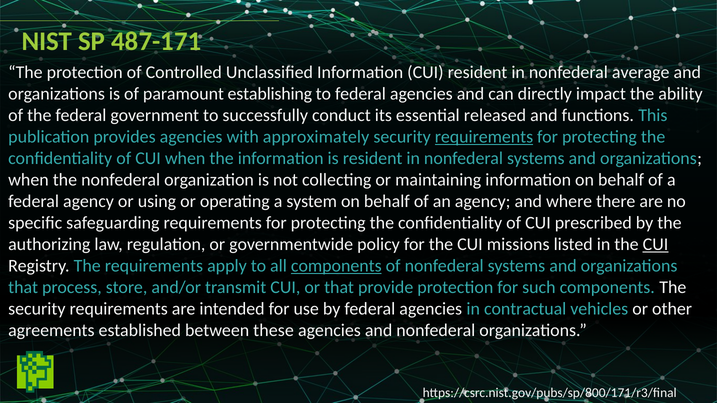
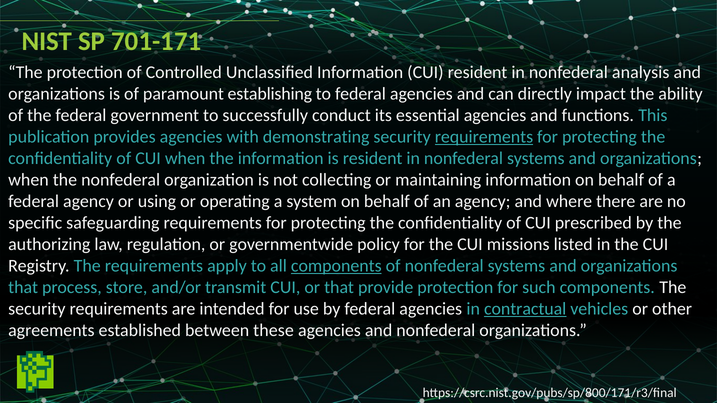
487-171: 487-171 -> 701-171
average: average -> analysis
essential released: released -> agencies
approximately: approximately -> demonstrating
CUI at (655, 244) underline: present -> none
contractual underline: none -> present
